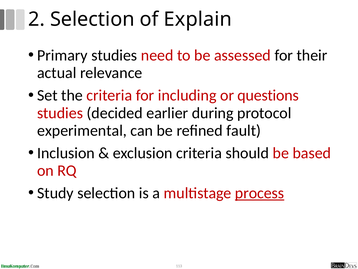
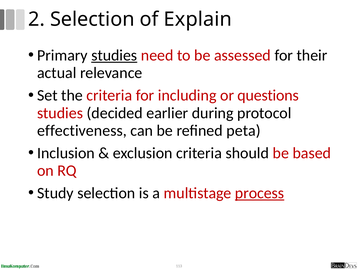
studies at (114, 55) underline: none -> present
experimental: experimental -> effectiveness
fault: fault -> peta
